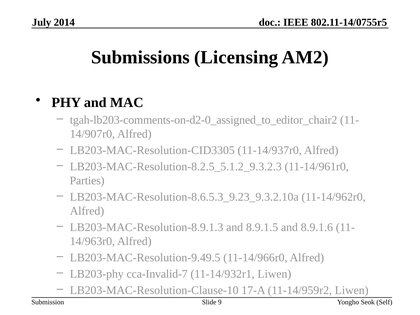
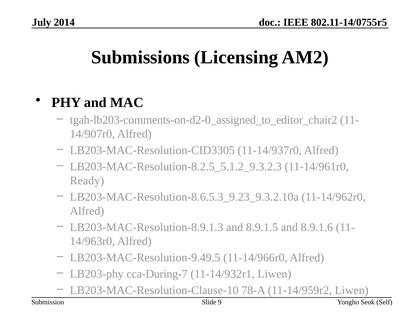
Parties: Parties -> Ready
cca-Invalid-7: cca-Invalid-7 -> cca-During-7
17-A: 17-A -> 78-A
